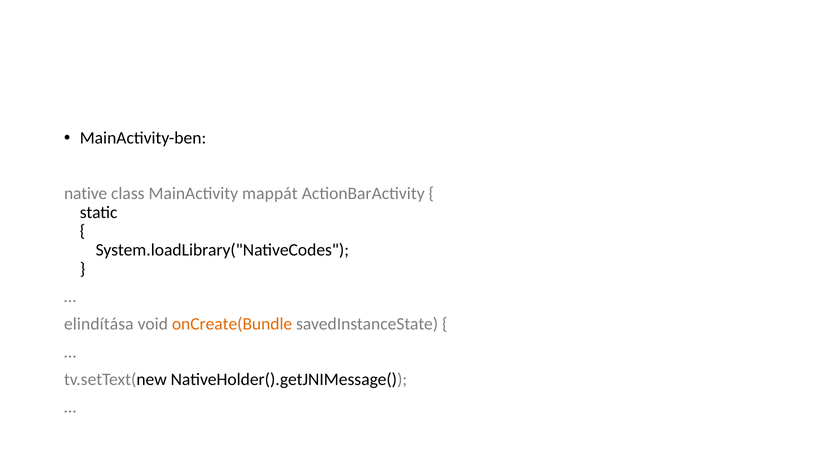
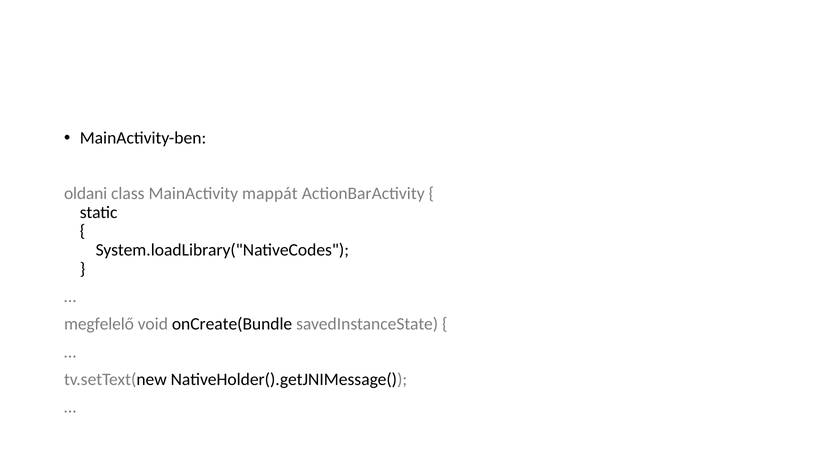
native: native -> oldani
elindítása: elindítása -> megfelelő
onCreate(Bundle colour: orange -> black
